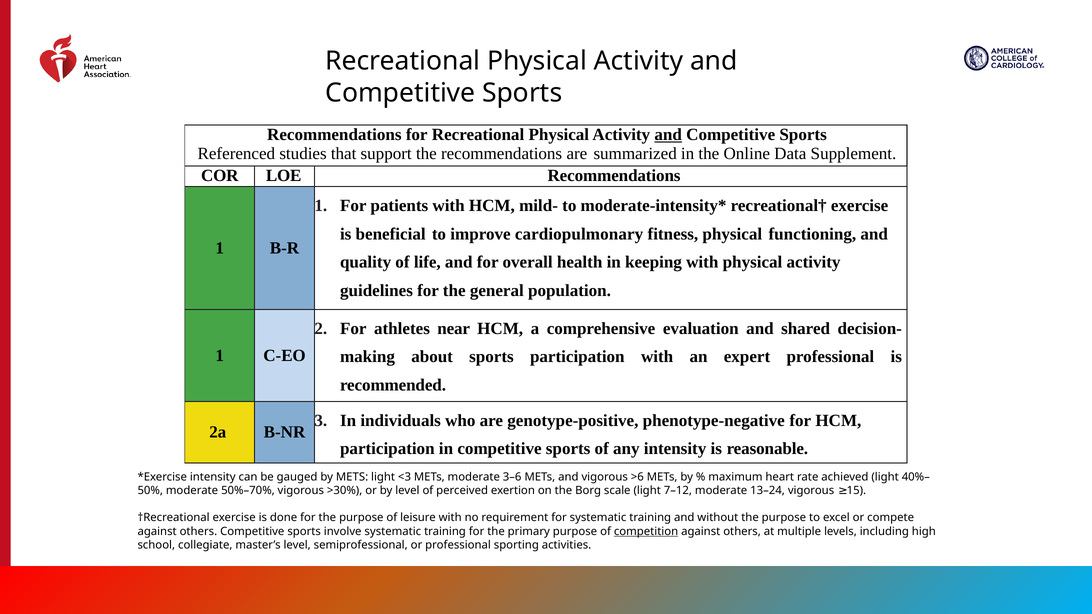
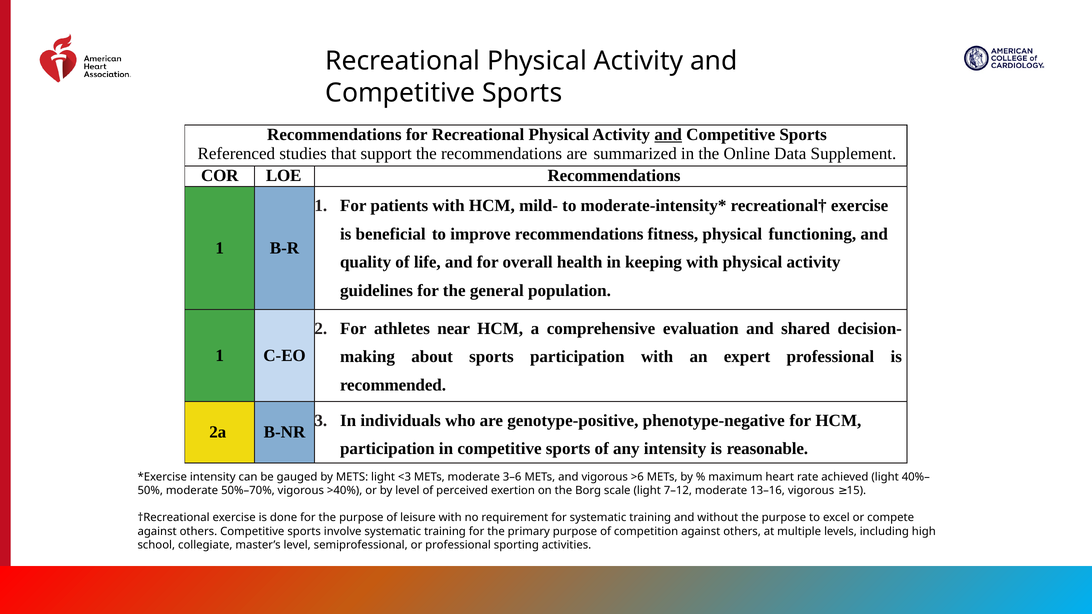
improve cardiopulmonary: cardiopulmonary -> recommendations
>30%: >30% -> >40%
13–24: 13–24 -> 13–16
competition underline: present -> none
